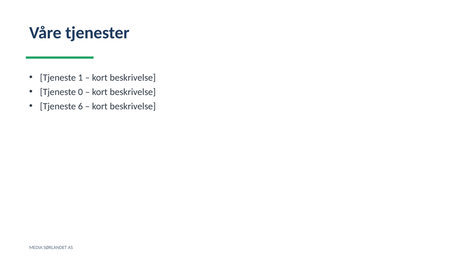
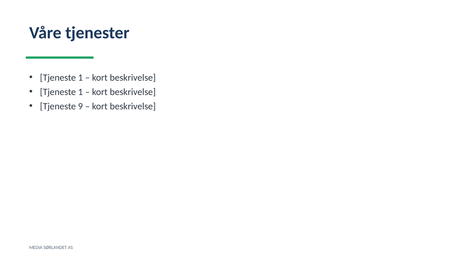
0 at (80, 92): 0 -> 1
6: 6 -> 9
